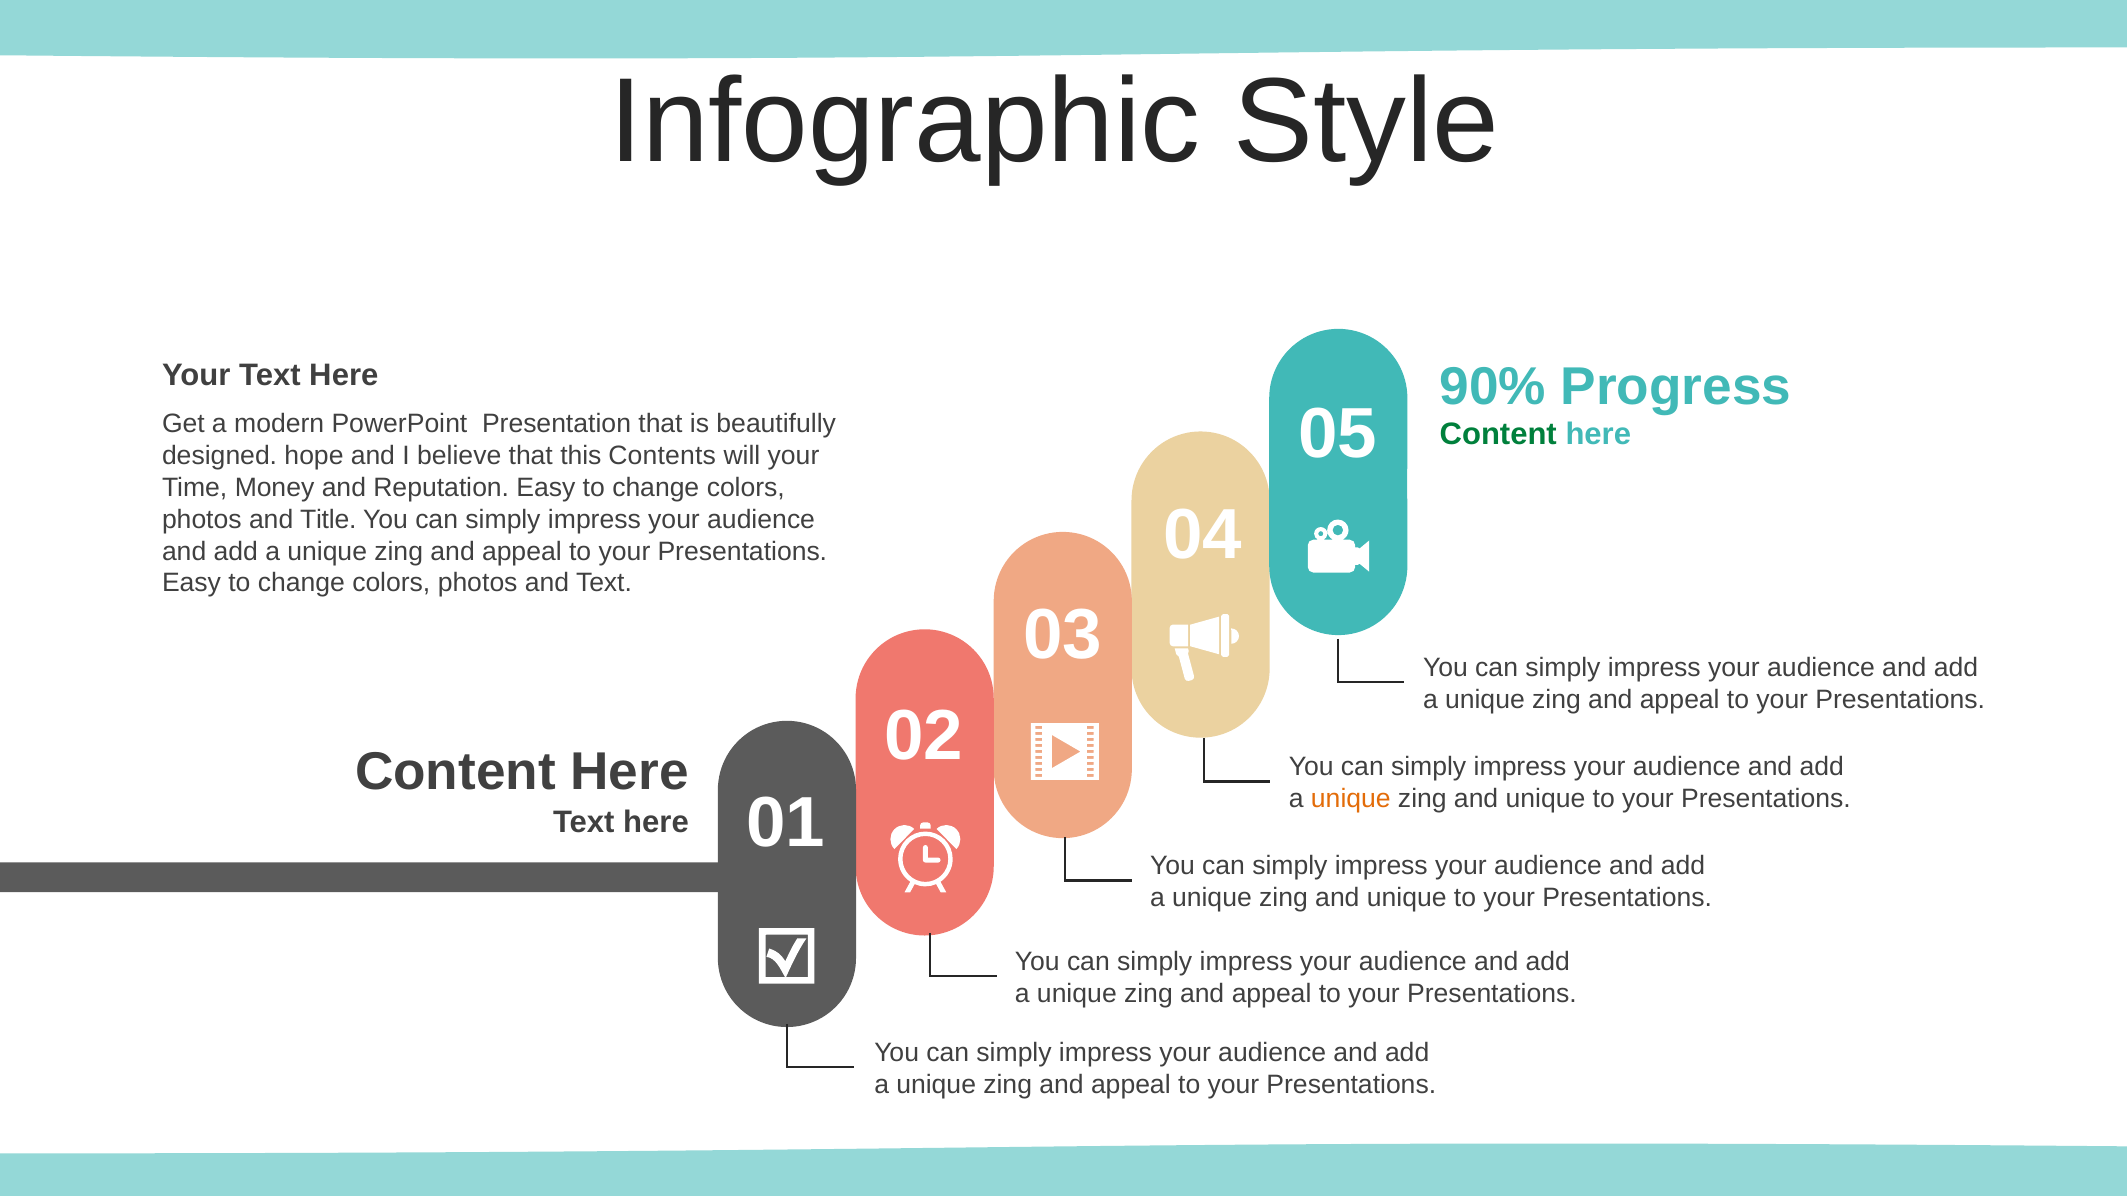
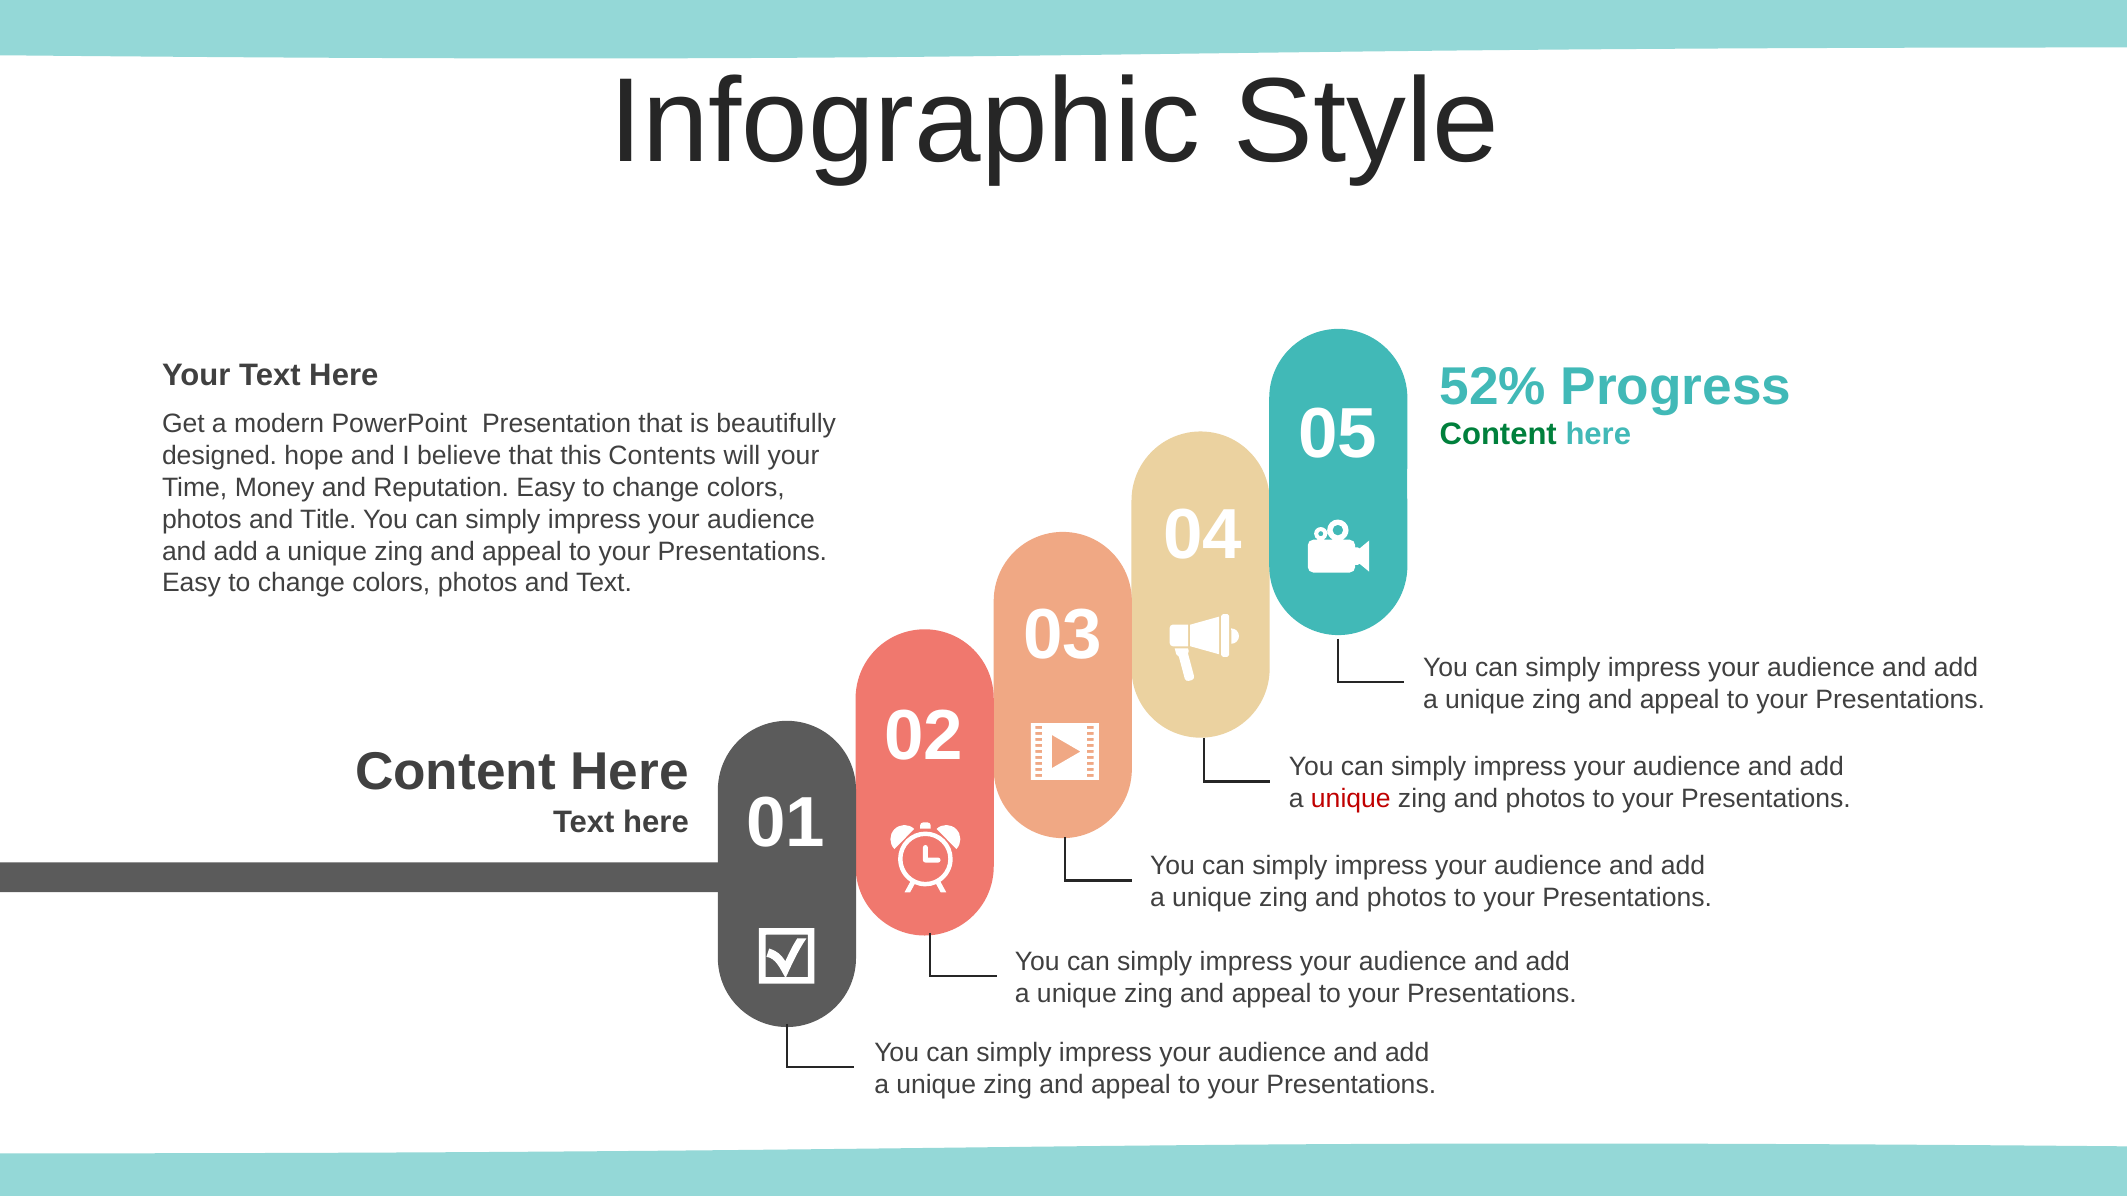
90%: 90% -> 52%
unique at (1351, 799) colour: orange -> red
unique at (1546, 799): unique -> photos
unique at (1407, 898): unique -> photos
